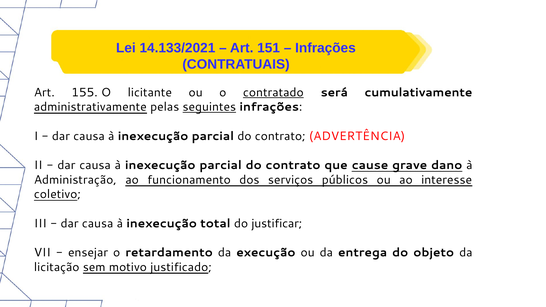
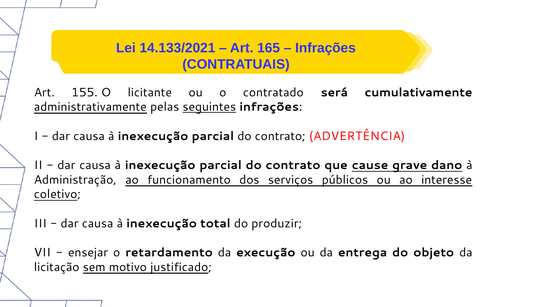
151: 151 -> 165
contratado underline: present -> none
justificar: justificar -> produzir
